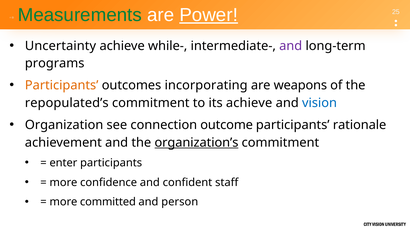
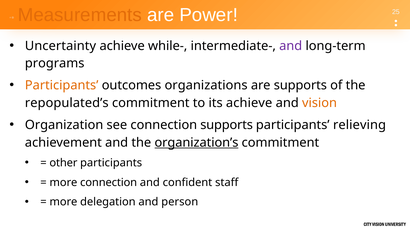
Measurements colour: green -> orange
Power underline: present -> none
incorporating: incorporating -> organizations
are weapons: weapons -> supports
vision colour: blue -> orange
connection outcome: outcome -> supports
rationale: rationale -> relieving
enter: enter -> other
more confidence: confidence -> connection
committed: committed -> delegation
